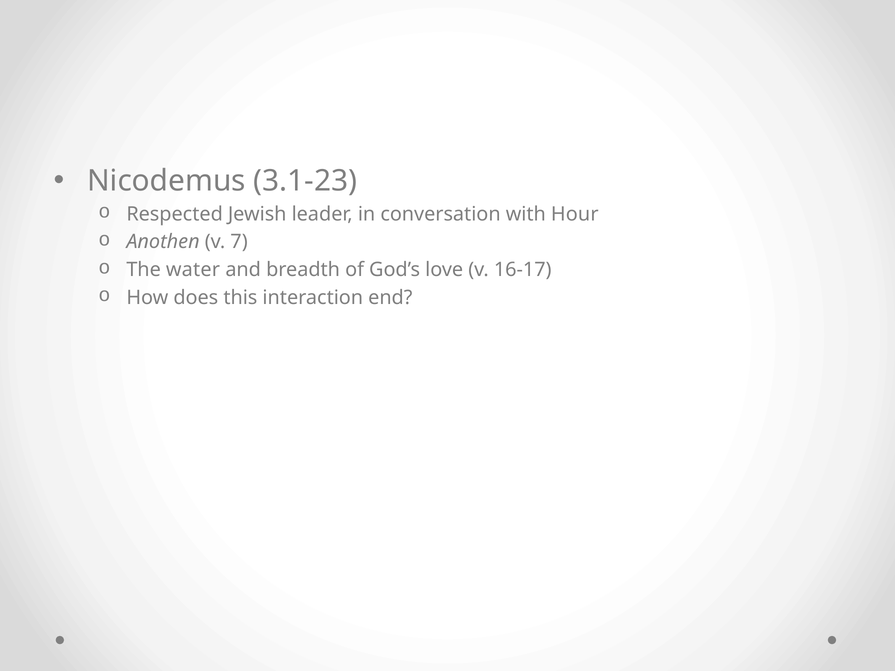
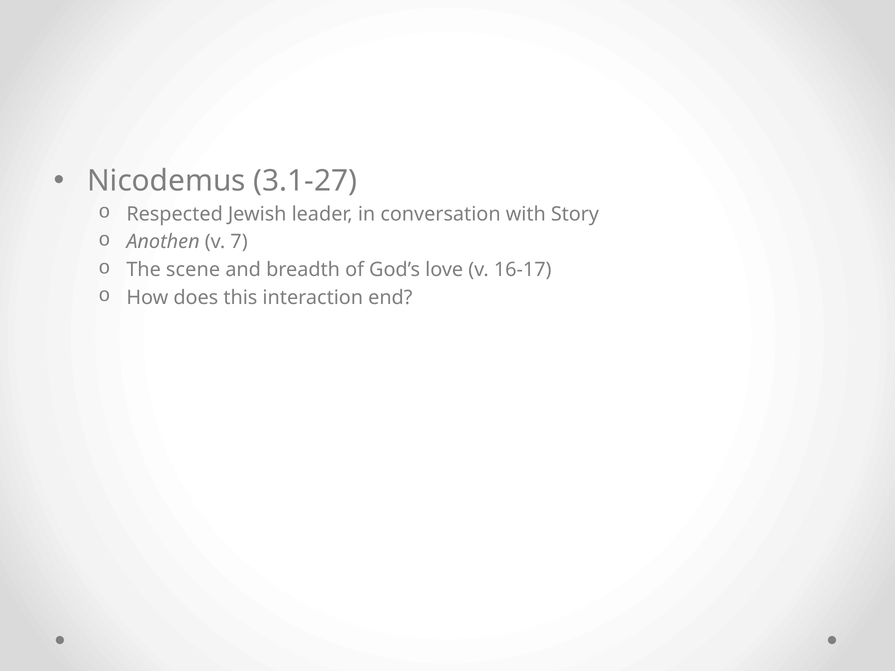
3.1-23: 3.1-23 -> 3.1-27
Hour: Hour -> Story
water: water -> scene
